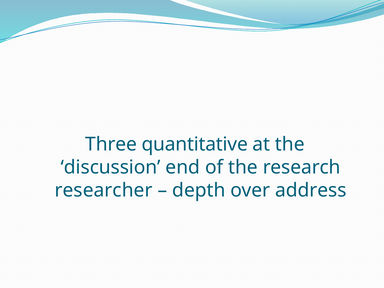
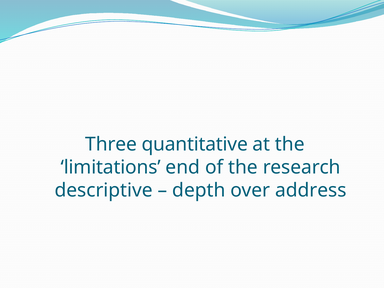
discussion: discussion -> limitations
researcher: researcher -> descriptive
